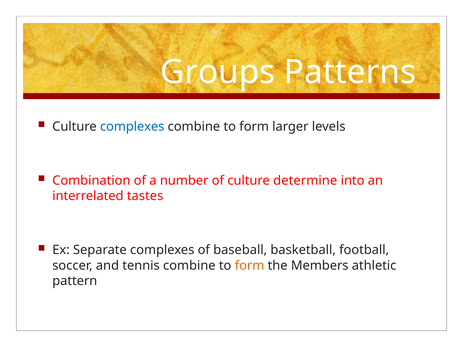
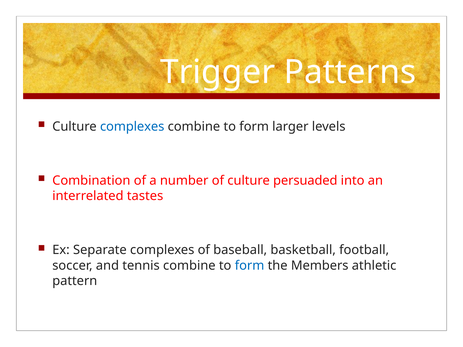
Groups: Groups -> Trigger
determine: determine -> persuaded
form at (250, 266) colour: orange -> blue
